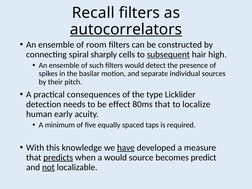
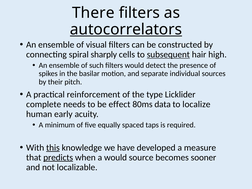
Recall: Recall -> There
room: room -> visual
consequences: consequences -> reinforcement
detection: detection -> complete
80ms that: that -> data
this underline: none -> present
have underline: present -> none
predict: predict -> sooner
not underline: present -> none
